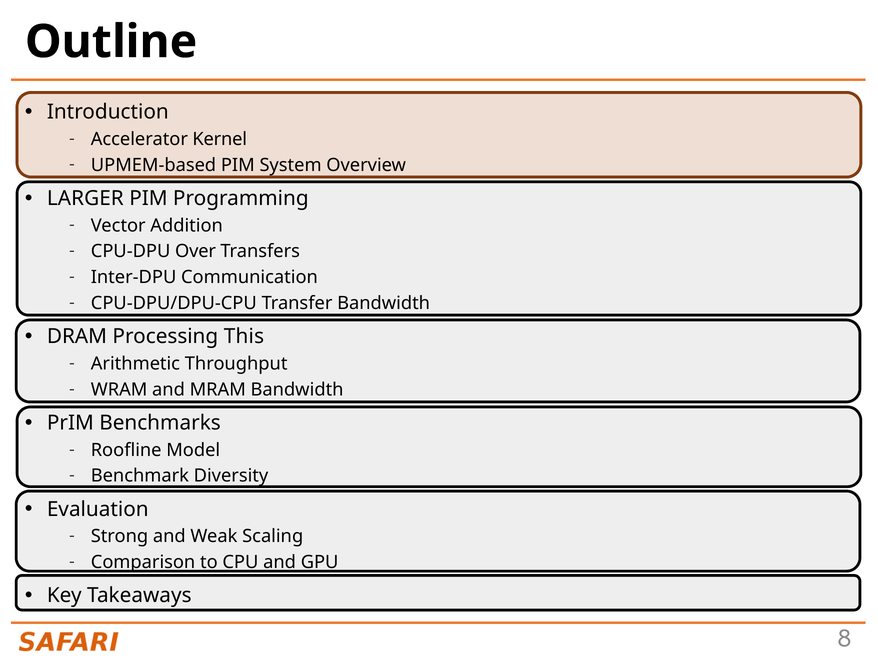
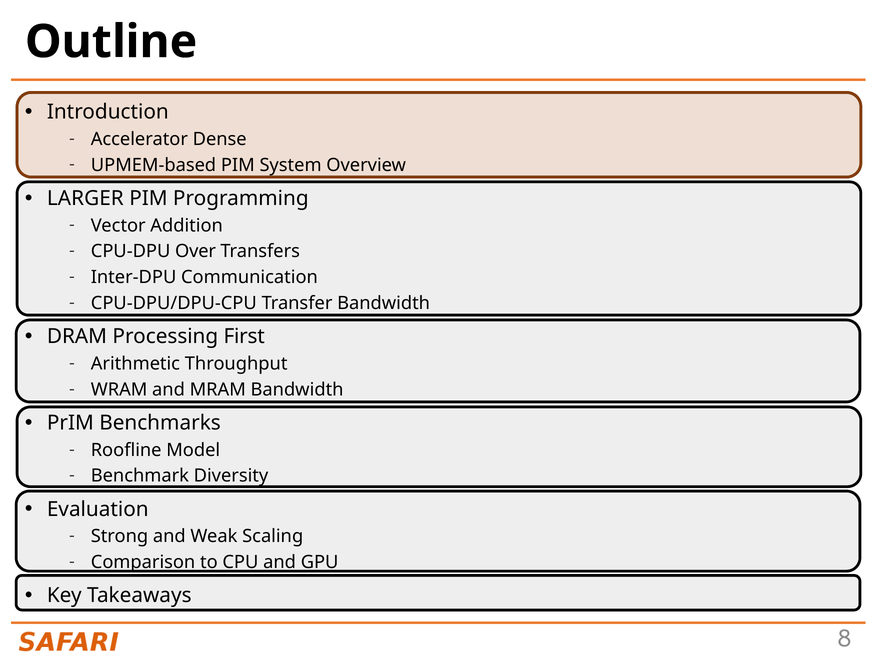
Kernel: Kernel -> Dense
This: This -> First
